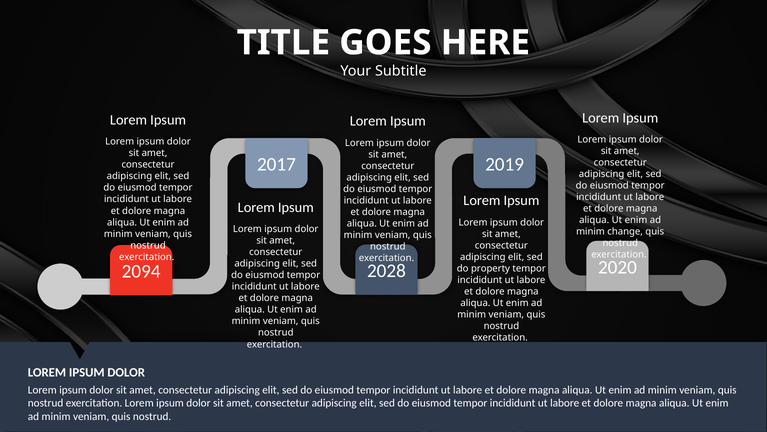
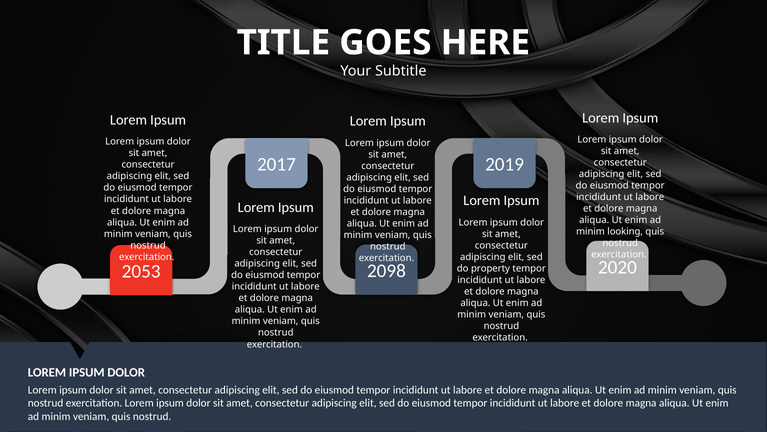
change: change -> looking
2028: 2028 -> 2098
2094: 2094 -> 2053
